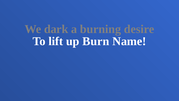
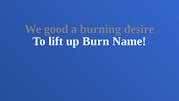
dark: dark -> good
